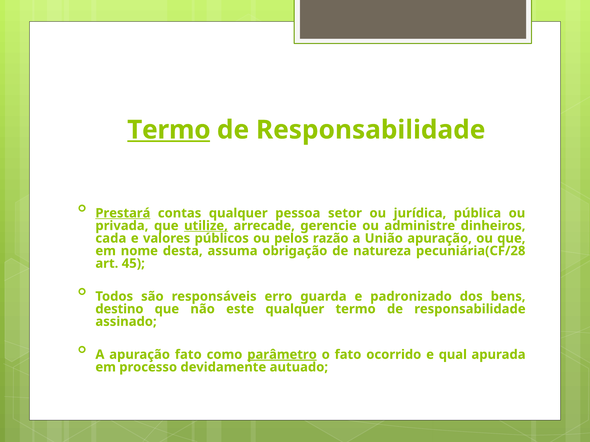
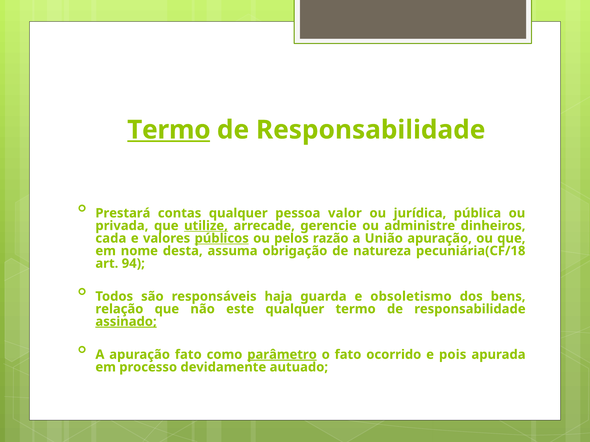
Prestará underline: present -> none
setor: setor -> valor
públicos underline: none -> present
pecuniária(CF/28: pecuniária(CF/28 -> pecuniária(CF/18
45: 45 -> 94
erro: erro -> haja
padronizado: padronizado -> obsoletismo
destino: destino -> relação
assinado underline: none -> present
qual: qual -> pois
